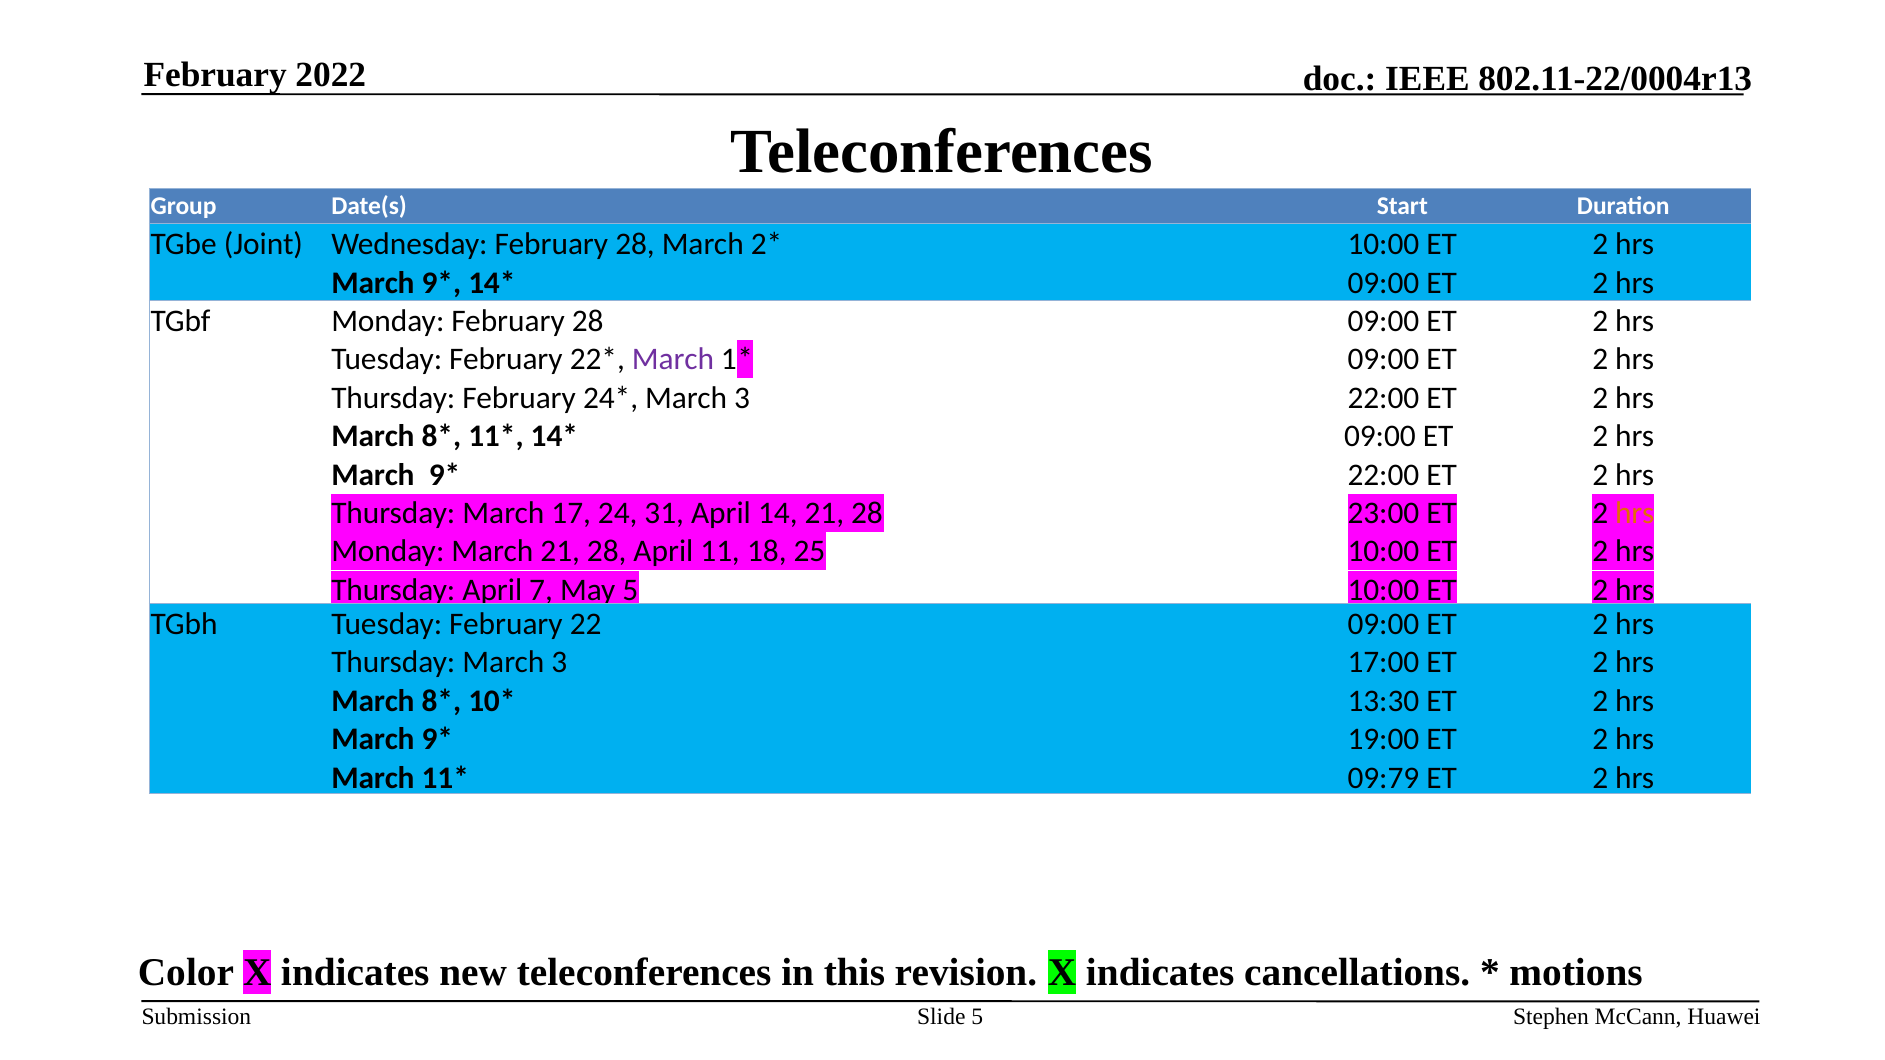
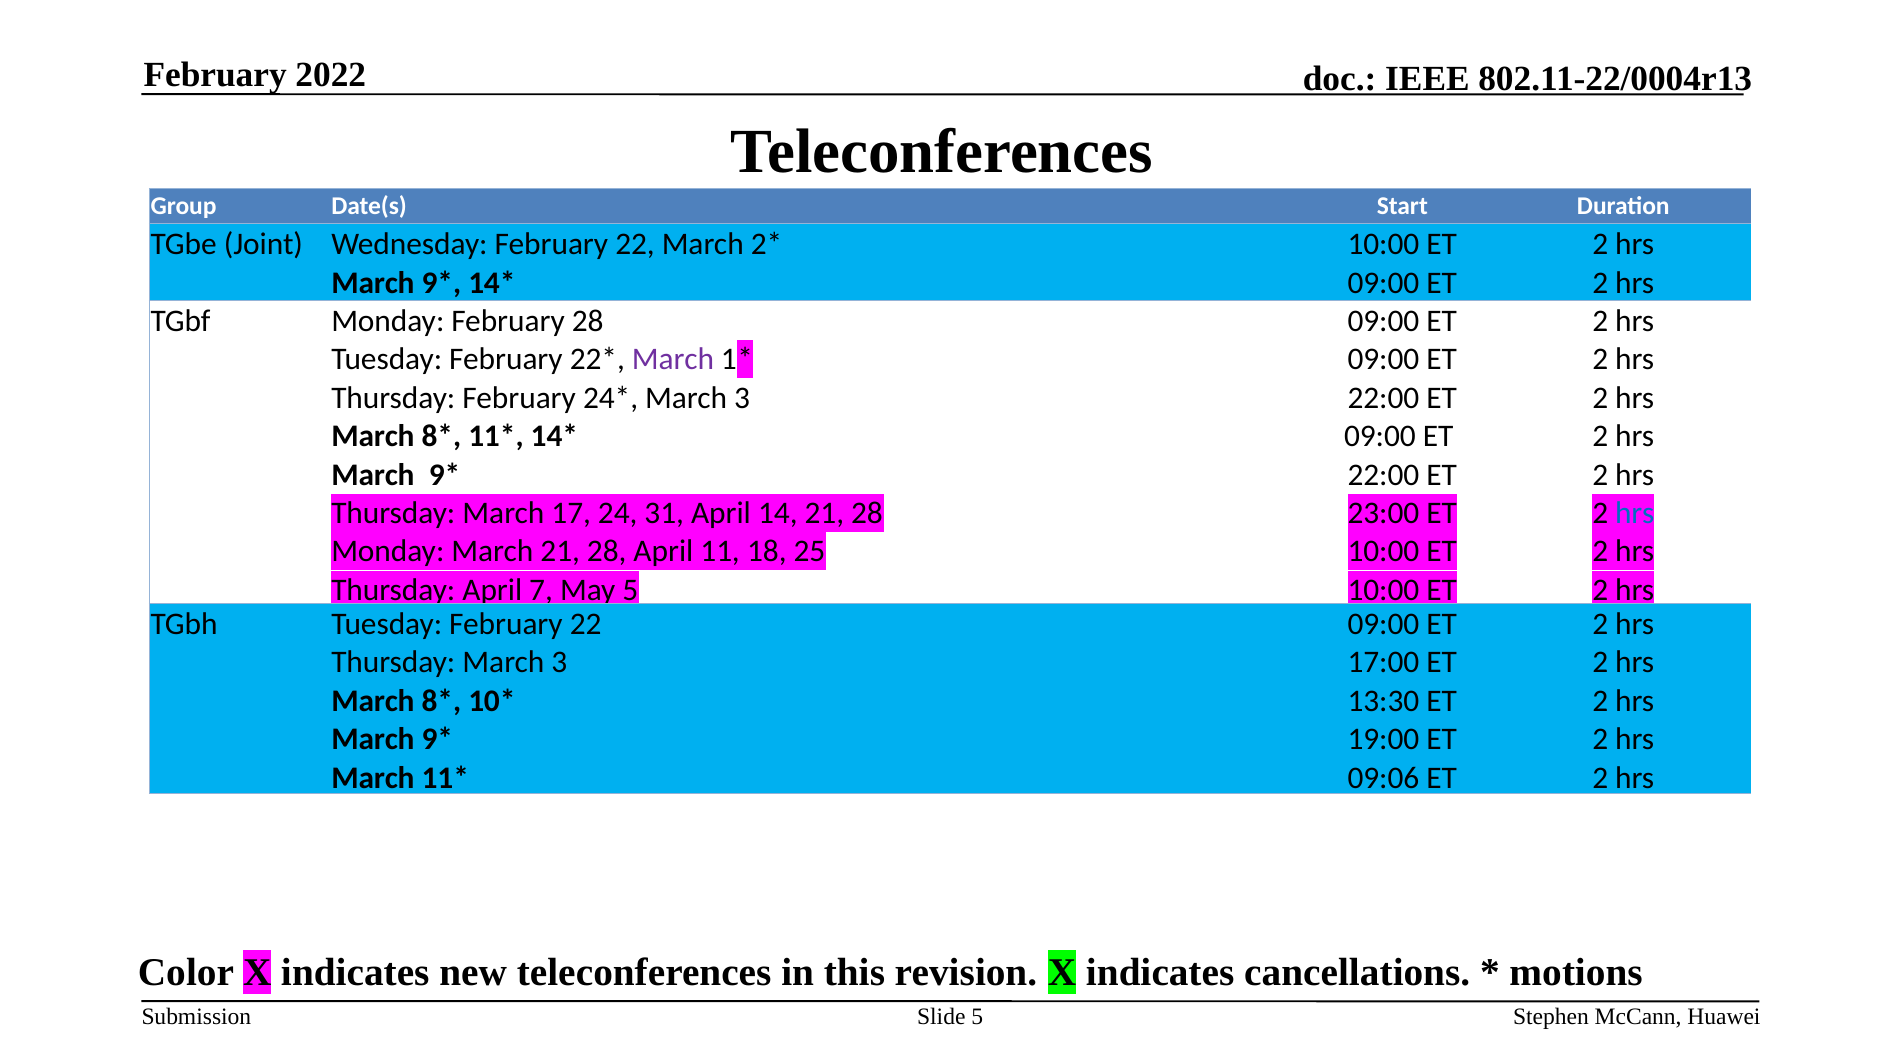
Wednesday February 28: 28 -> 22
hrs at (1635, 513) colour: orange -> blue
09:79: 09:79 -> 09:06
